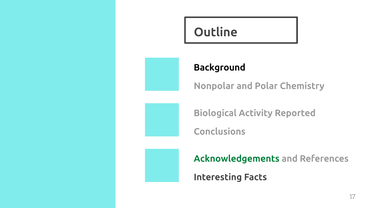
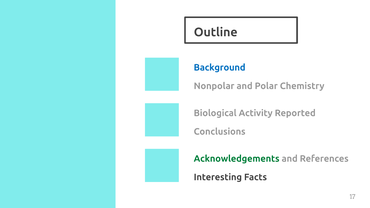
Background colour: black -> blue
